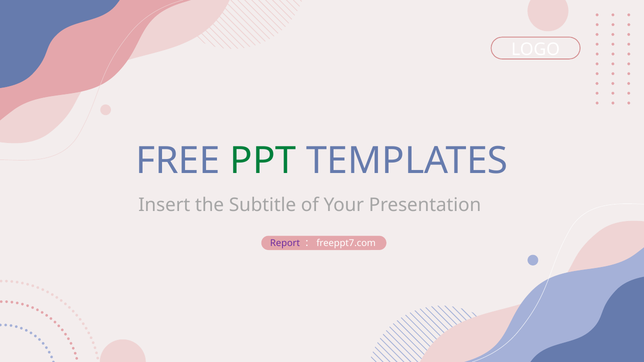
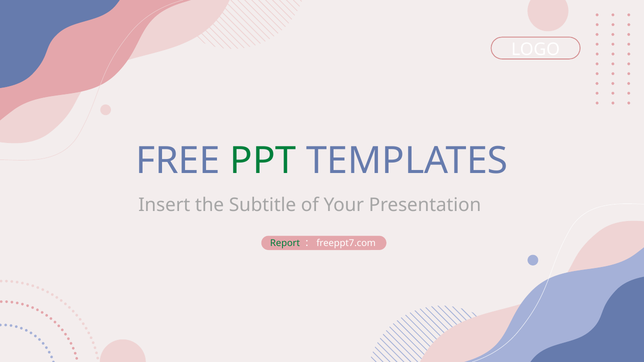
Report colour: purple -> green
